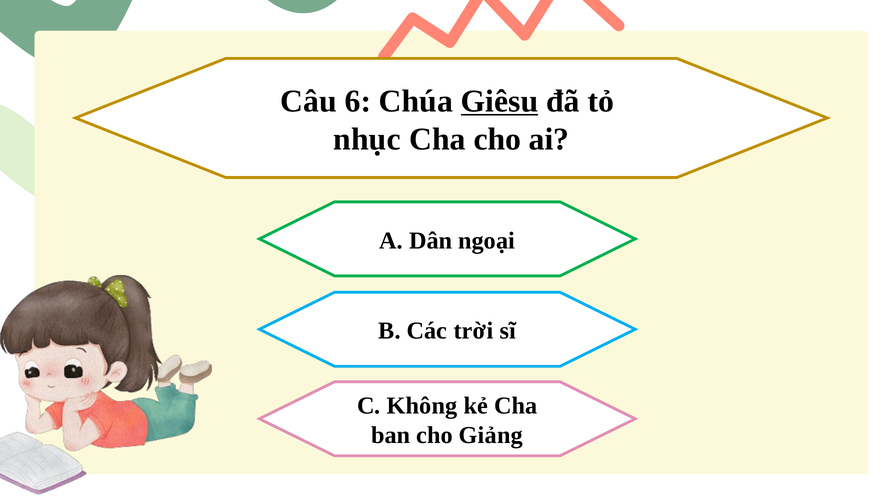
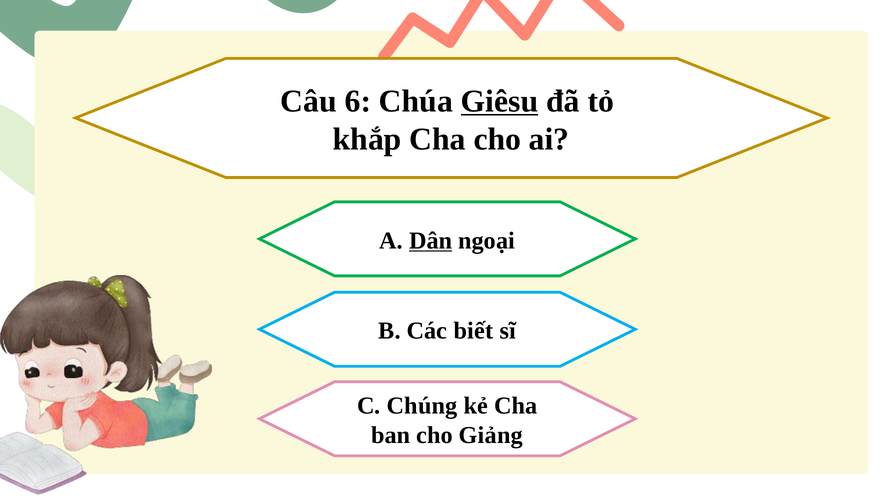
nhục: nhục -> khắp
Dân underline: none -> present
trời: trời -> biết
Không: Không -> Chúng
